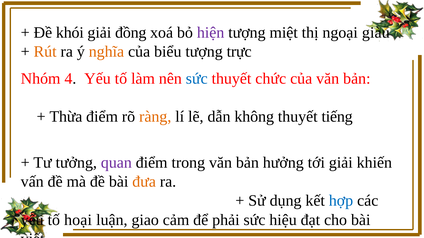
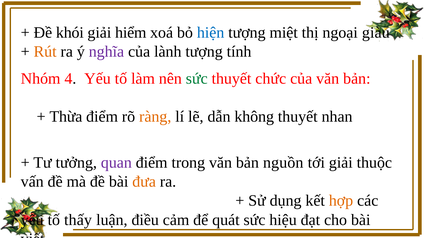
đồng: đồng -> hiểm
hiện colour: purple -> blue
nghĩa colour: orange -> purple
biểu: biểu -> lành
trực: trực -> tính
sức at (197, 79) colour: blue -> green
tiếng: tiếng -> nhan
hưởng: hưởng -> nguồn
khiến: khiến -> thuộc
hợp colour: blue -> orange
hoại: hoại -> thấy
giao: giao -> điều
phải: phải -> quát
